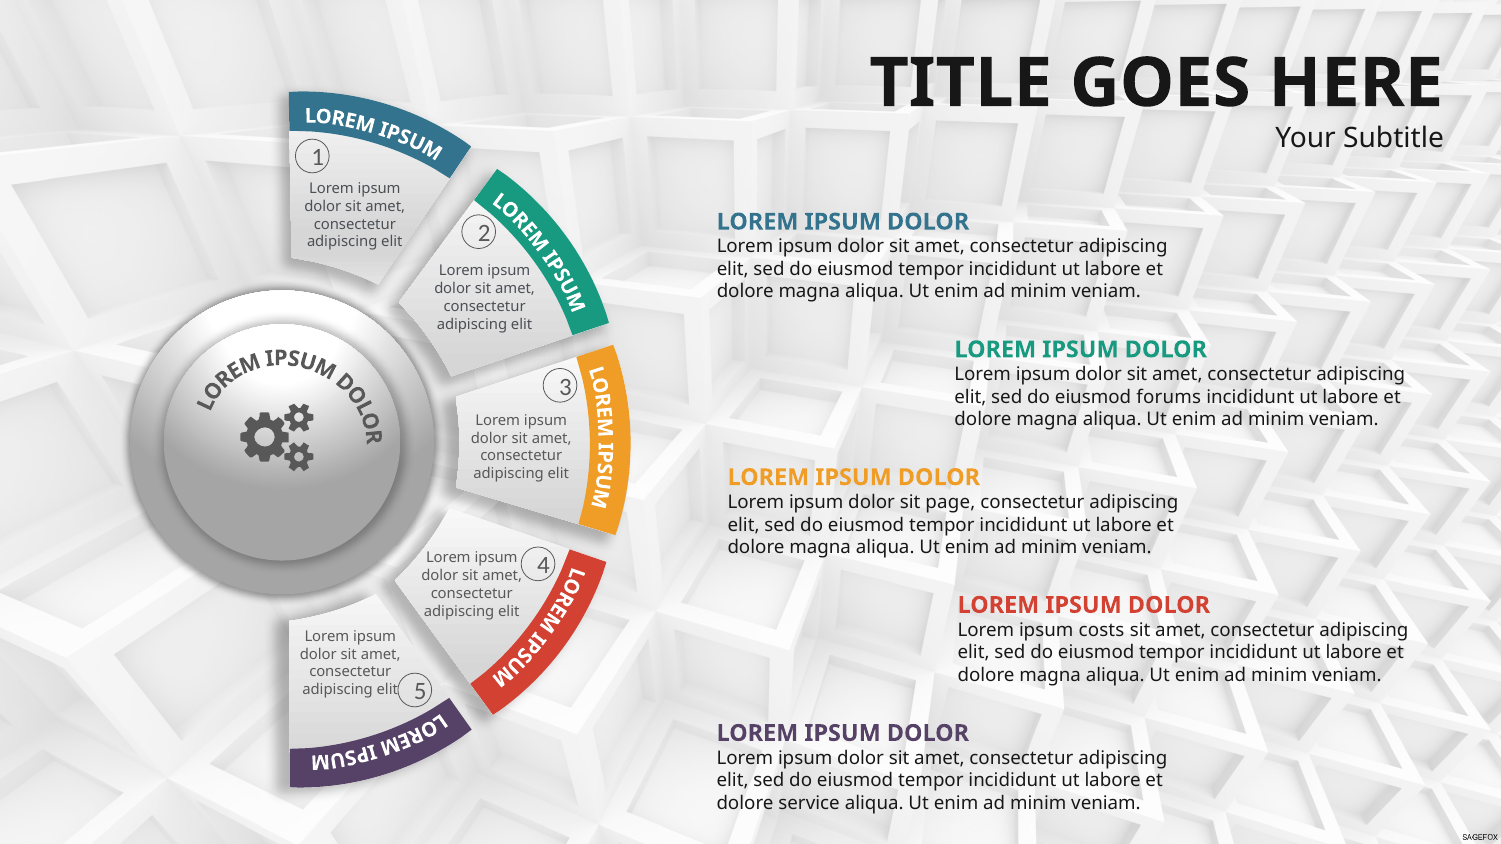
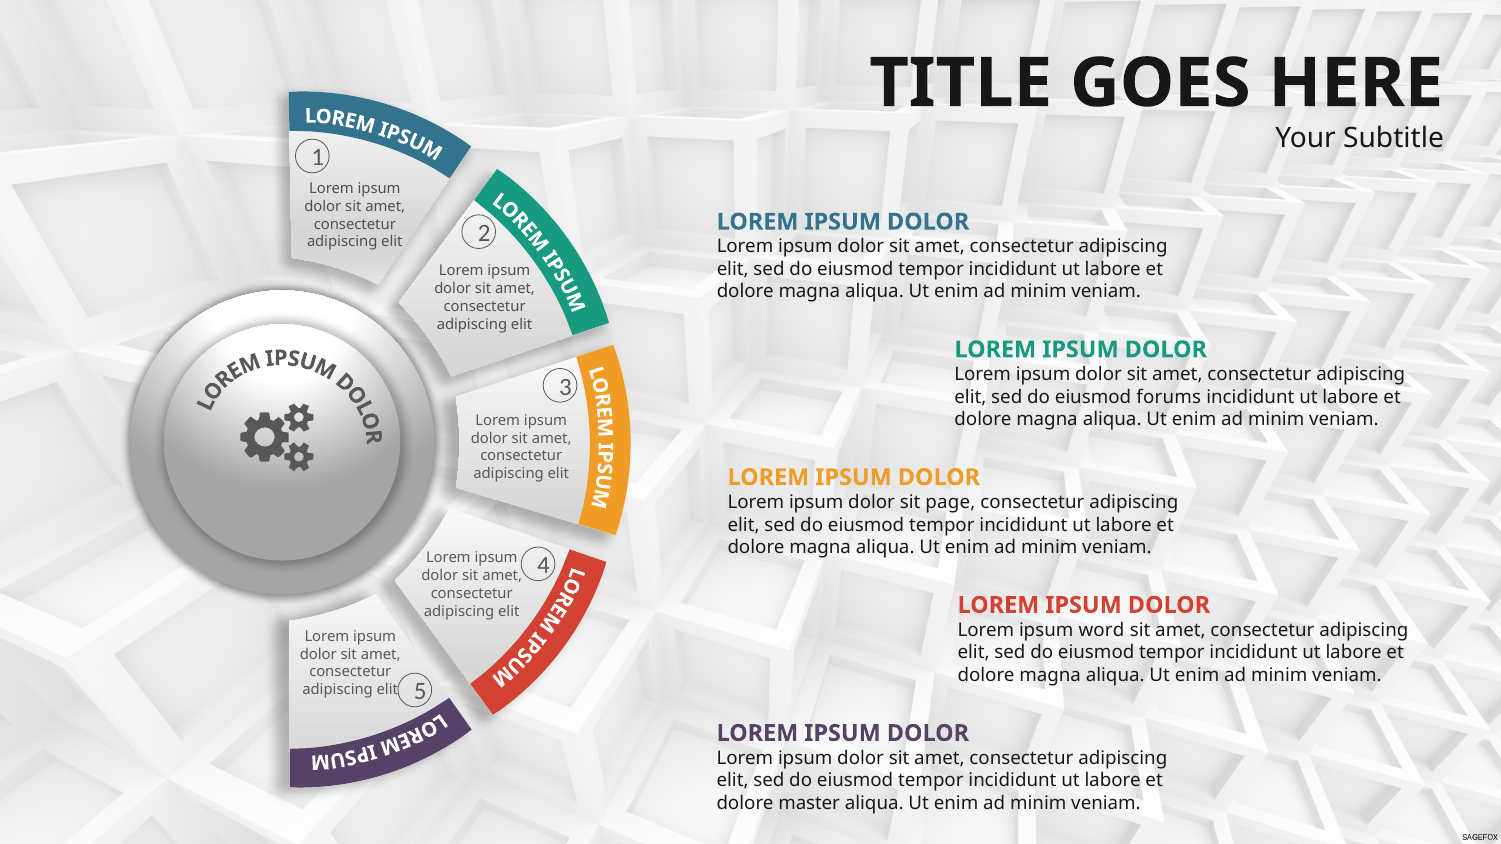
costs: costs -> word
service: service -> master
